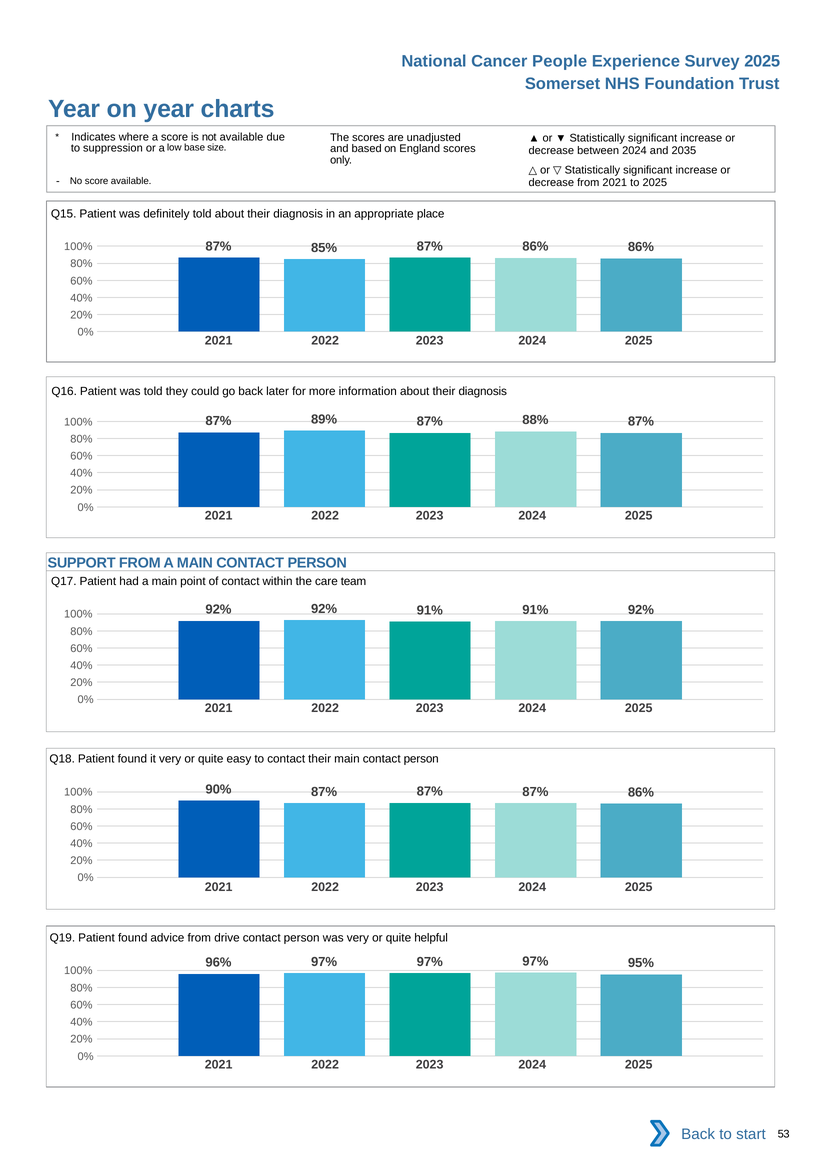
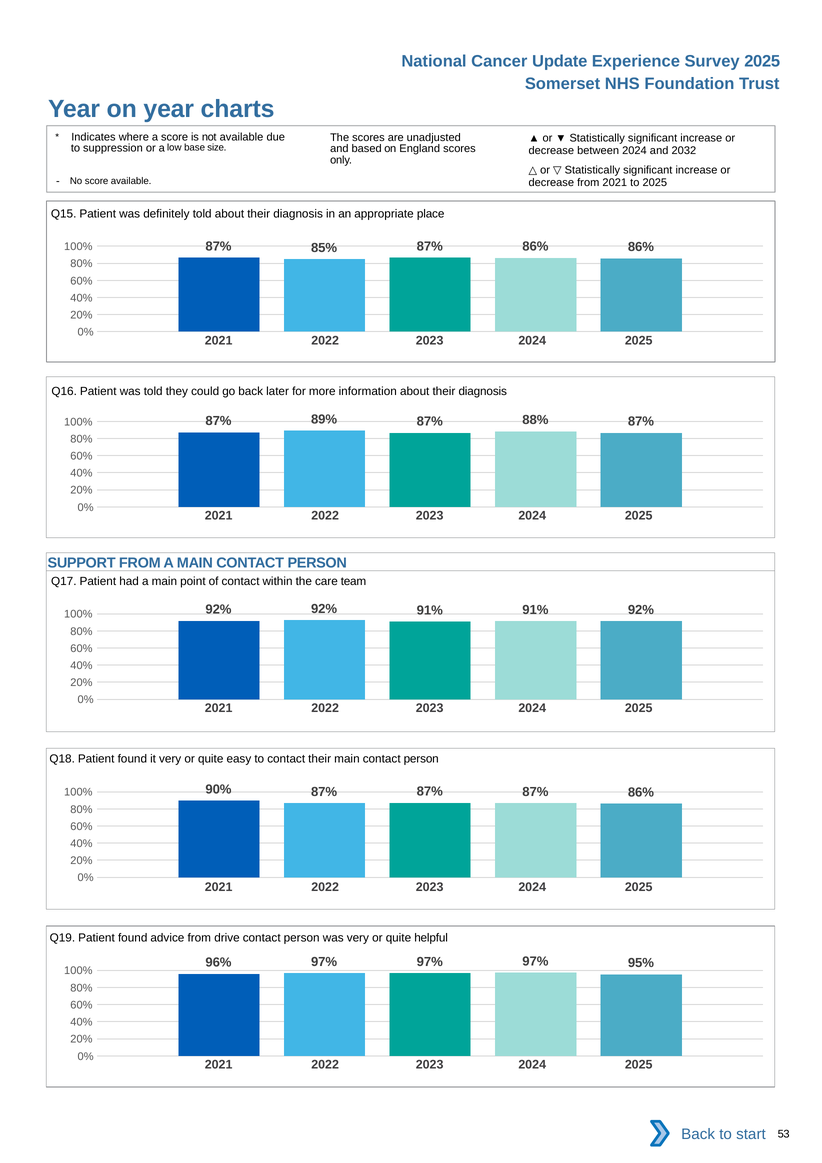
People: People -> Update
2035: 2035 -> 2032
